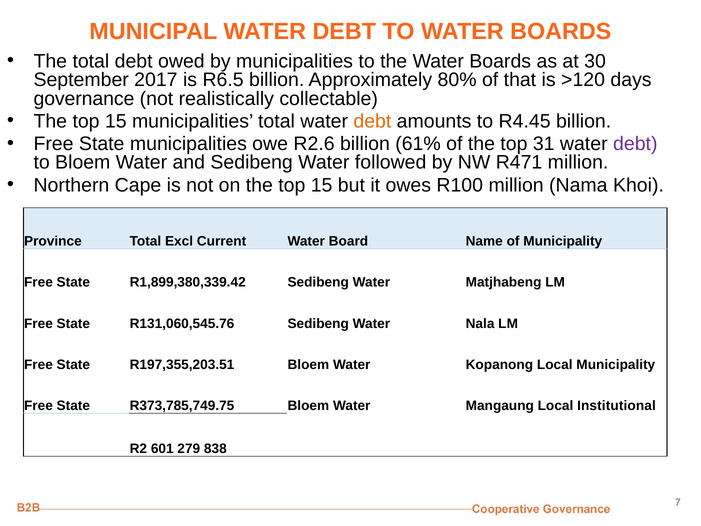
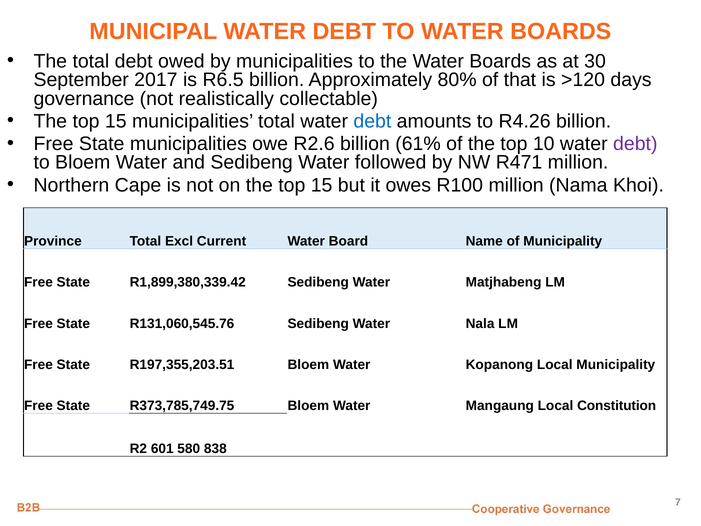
debt at (372, 121) colour: orange -> blue
R4.45: R4.45 -> R4.26
31: 31 -> 10
Institutional: Institutional -> Constitution
279: 279 -> 580
